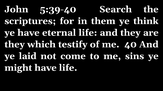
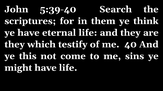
laid: laid -> this
